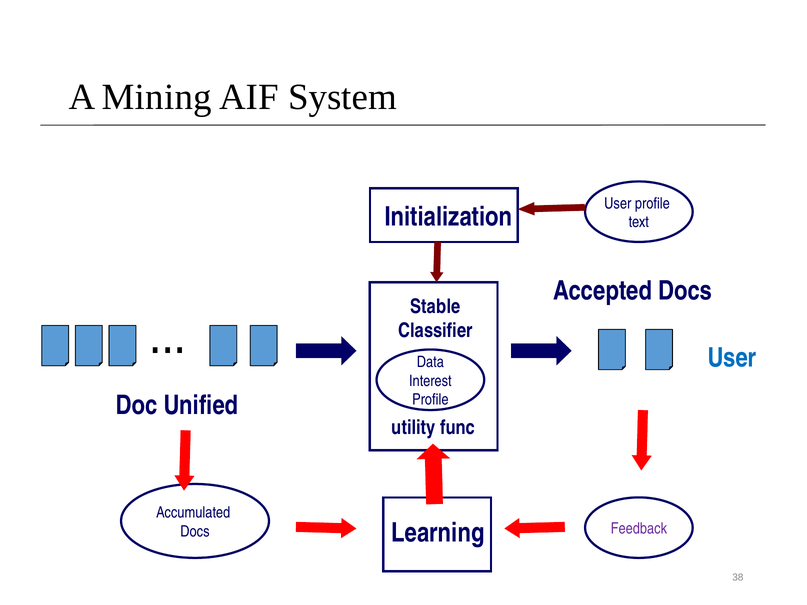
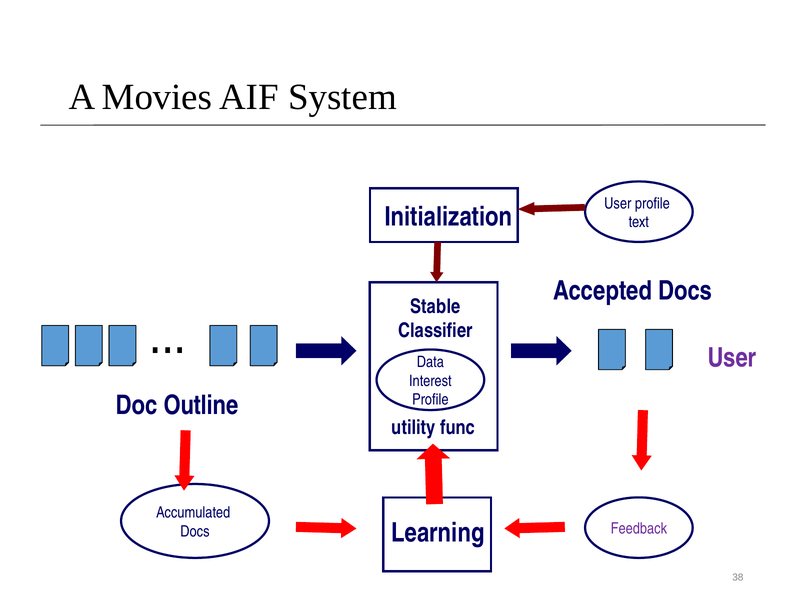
Mining: Mining -> Movies
User at (732, 358) colour: blue -> purple
Unified: Unified -> Outline
